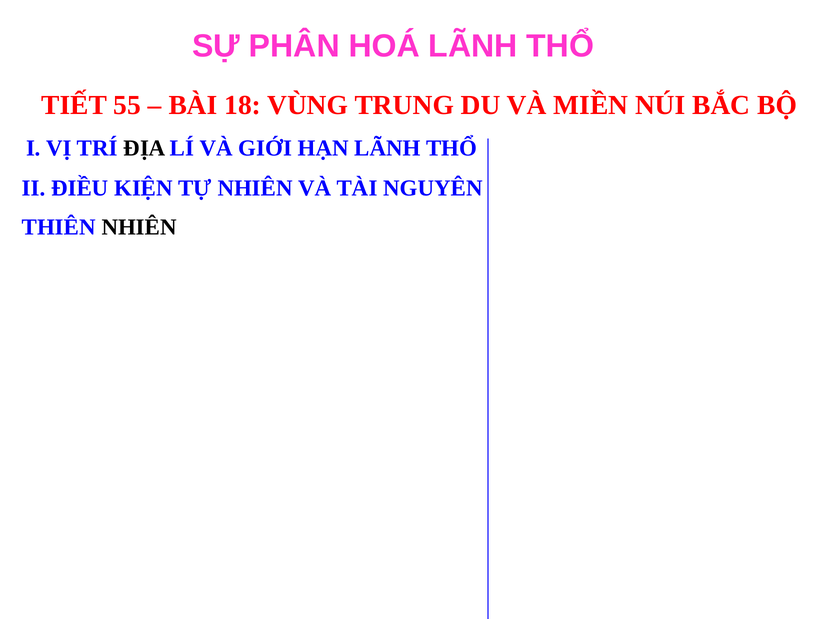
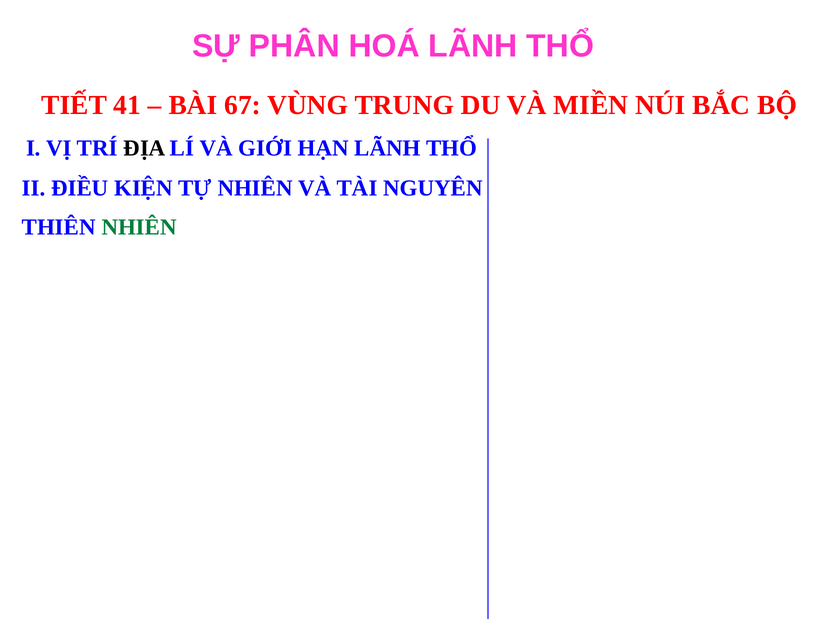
55: 55 -> 41
18: 18 -> 67
NHIÊN at (139, 227) colour: black -> green
